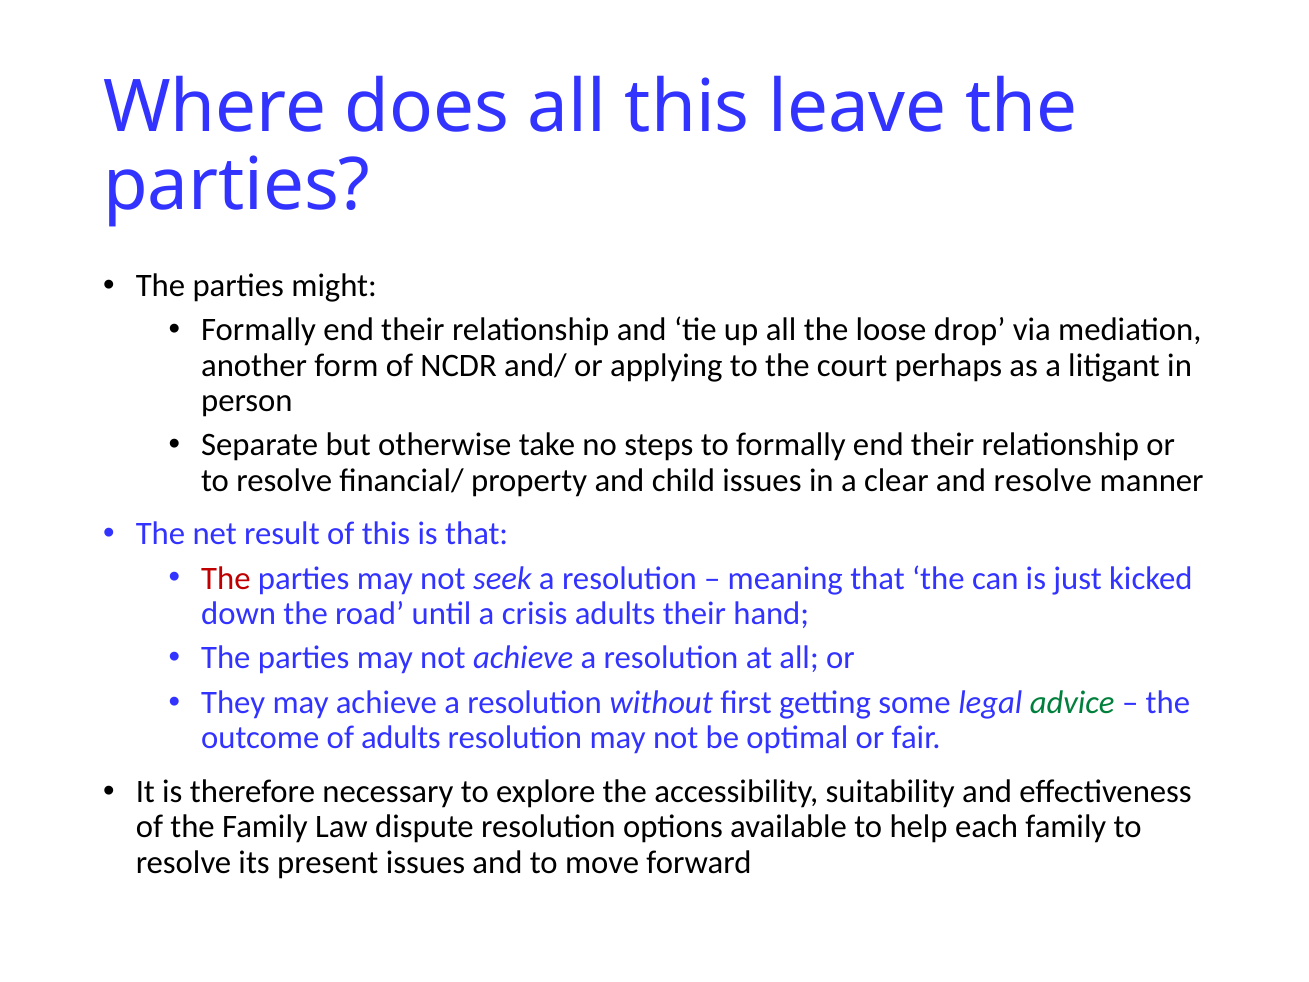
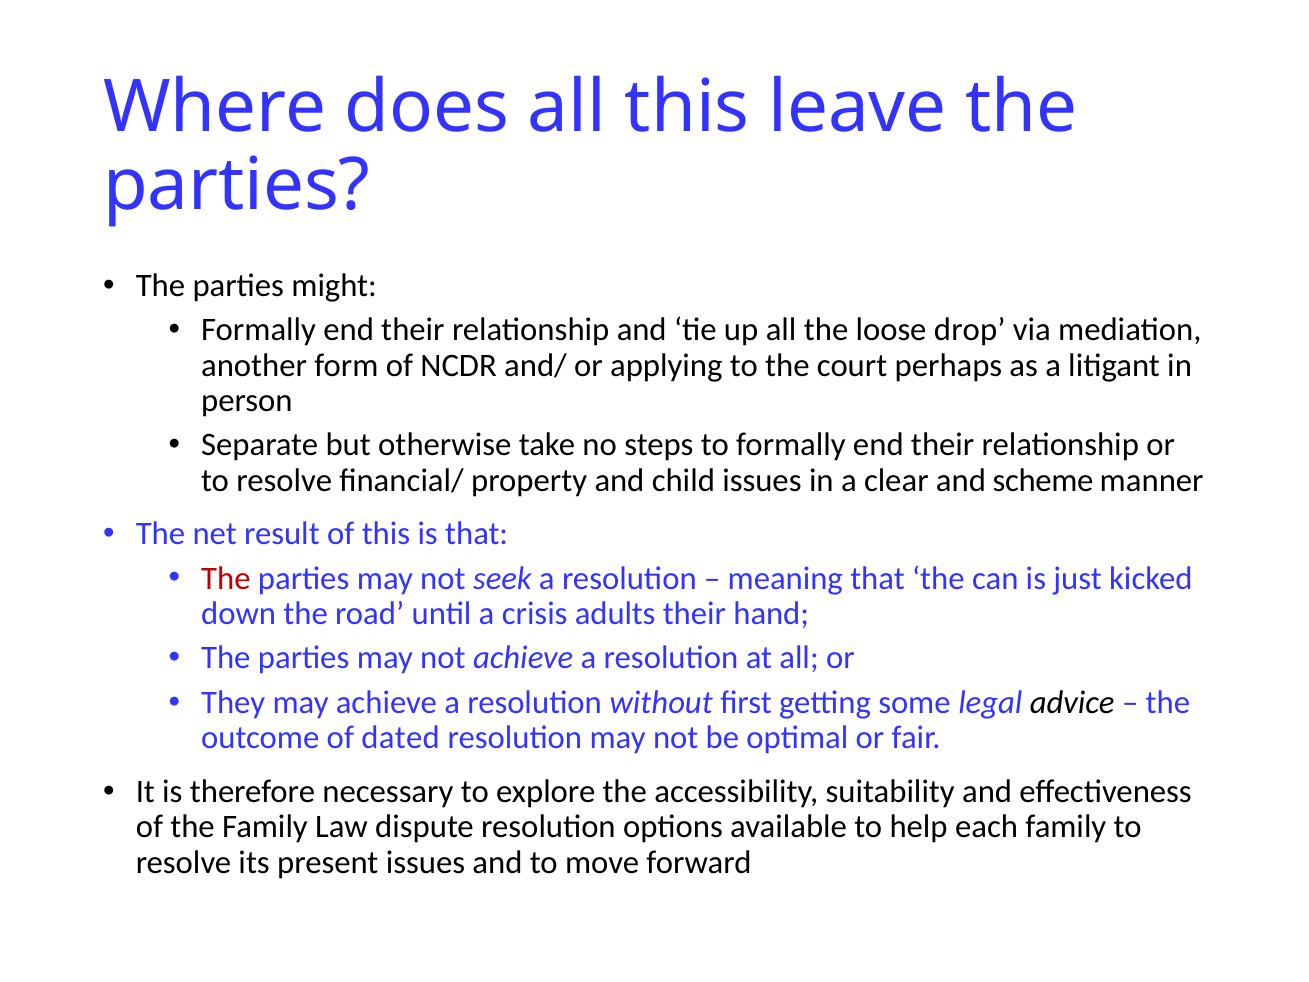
and resolve: resolve -> scheme
advice colour: green -> black
of adults: adults -> dated
